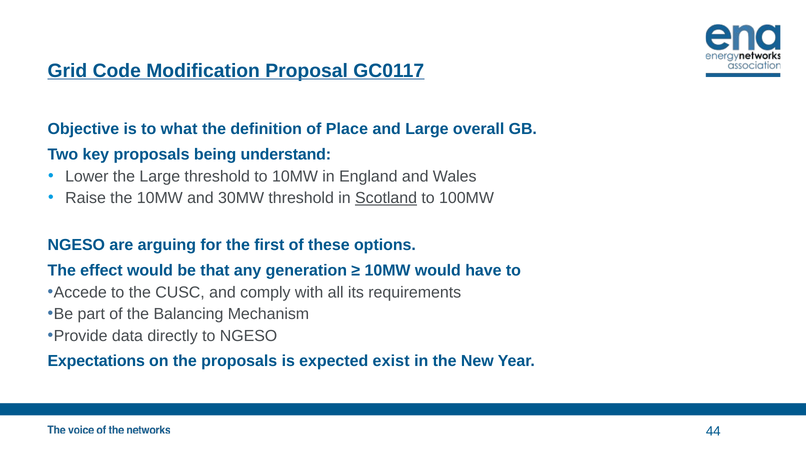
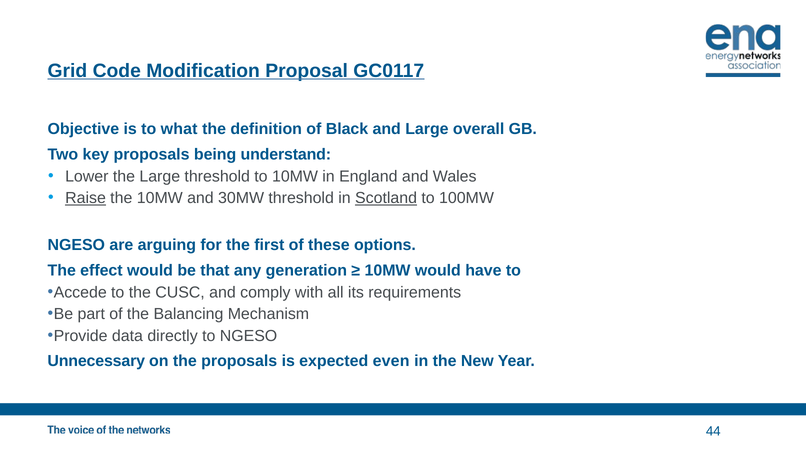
Place: Place -> Black
Raise underline: none -> present
Expectations: Expectations -> Unnecessary
exist: exist -> even
